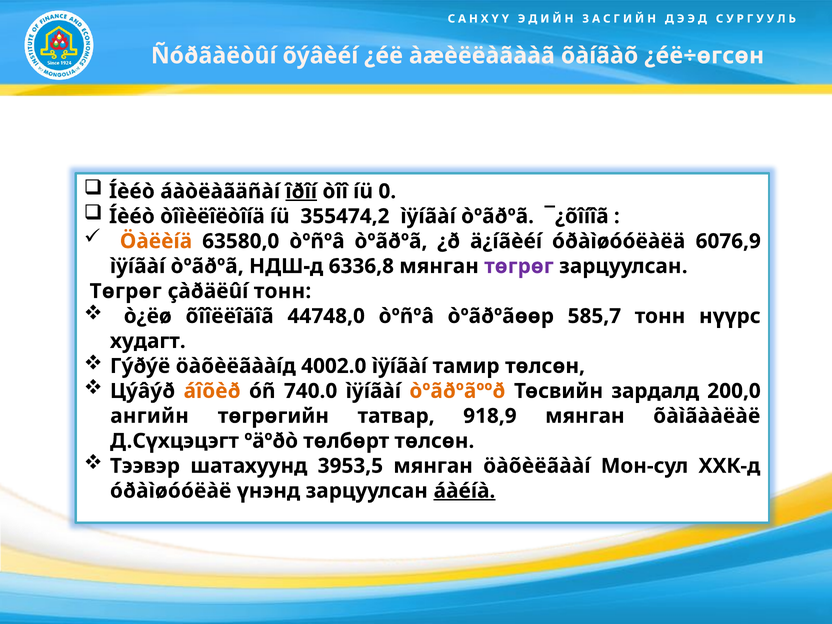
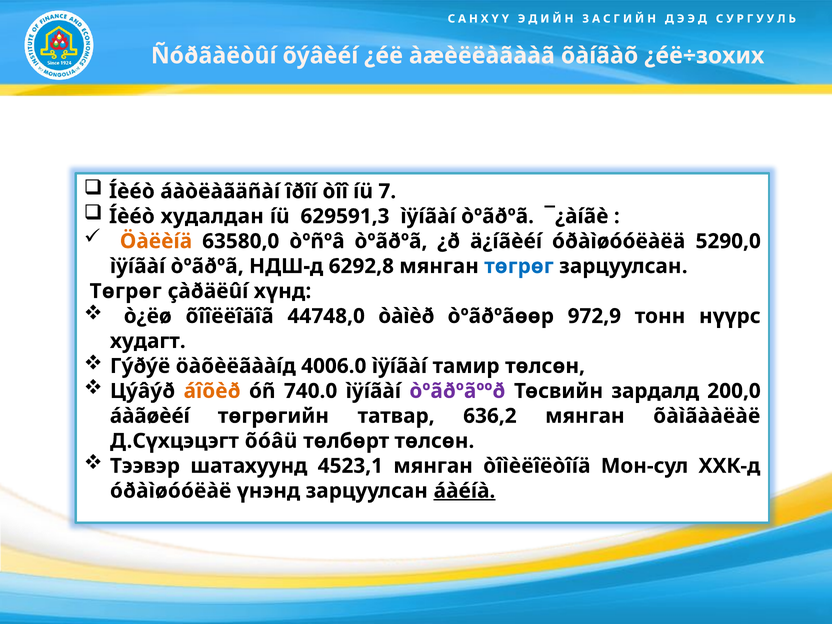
¿éë÷өгсөн: ¿éë÷өгсөн -> ¿éë÷зохих
îðîí underline: present -> none
0: 0 -> 7
òîìèëîëòîíä: òîìèëîëòîíä -> худалдан
355474,2: 355474,2 -> 629591,3
¯¿õîíîã: ¯¿õîíîã -> ¯¿àíãè
6076,9: 6076,9 -> 5290,0
6336,8: 6336,8 -> 6292,8
төгрөг at (519, 266) colour: purple -> blue
çàðäëûí тонн: тонн -> хүнд
44748,0 òºñºâ: òºñºâ -> òàìèð
585,7: 585,7 -> 972,9
4002.0: 4002.0 -> 4006.0
òºãðºãººð colour: orange -> purple
ангийн: ангийн -> áàãøèéí
918,9: 918,9 -> 636,2
ºäºðò: ºäºðò -> õóâü
3953,5: 3953,5 -> 4523,1
öàõèëãààí: öàõèëãààí -> òîìèëîëòîíä
